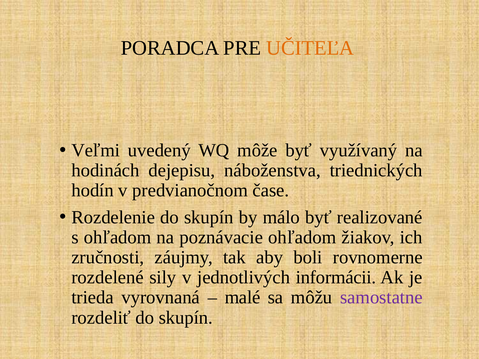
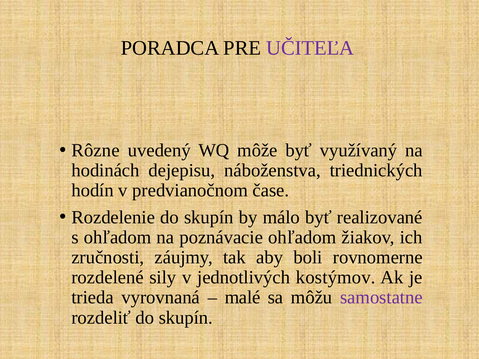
UČITEĽA colour: orange -> purple
Veľmi: Veľmi -> Rôzne
informácii: informácii -> kostýmov
